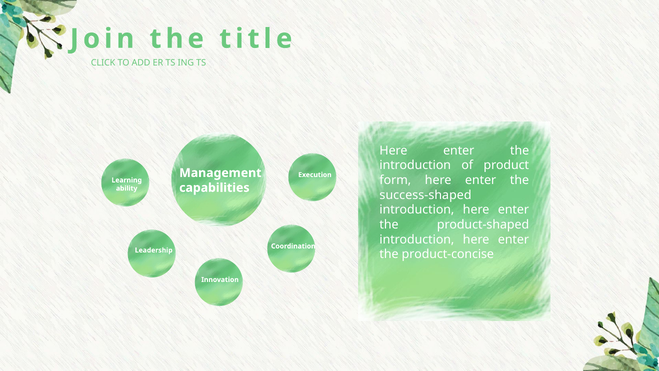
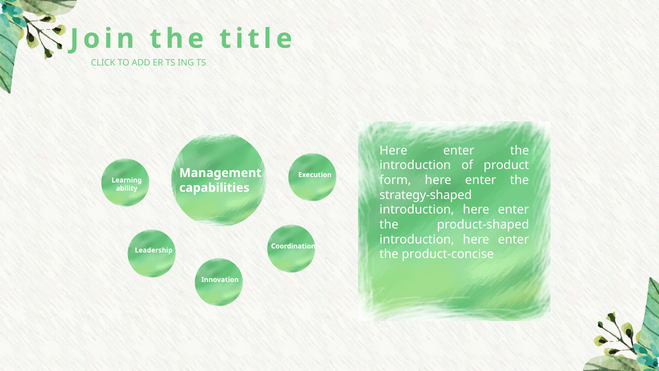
success-shaped: success-shaped -> strategy-shaped
